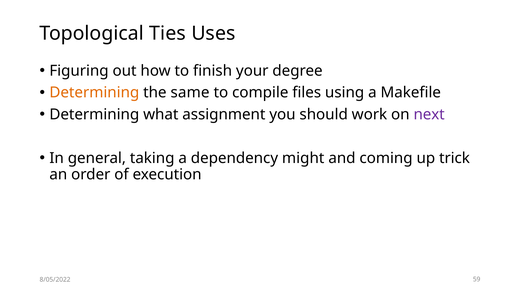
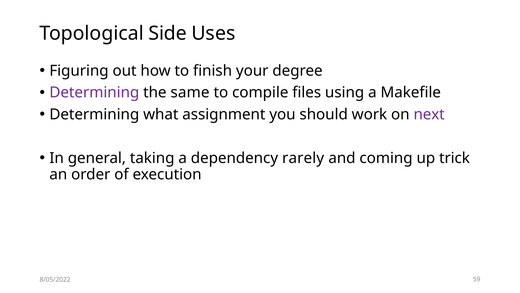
Ties: Ties -> Side
Determining at (94, 92) colour: orange -> purple
might: might -> rarely
